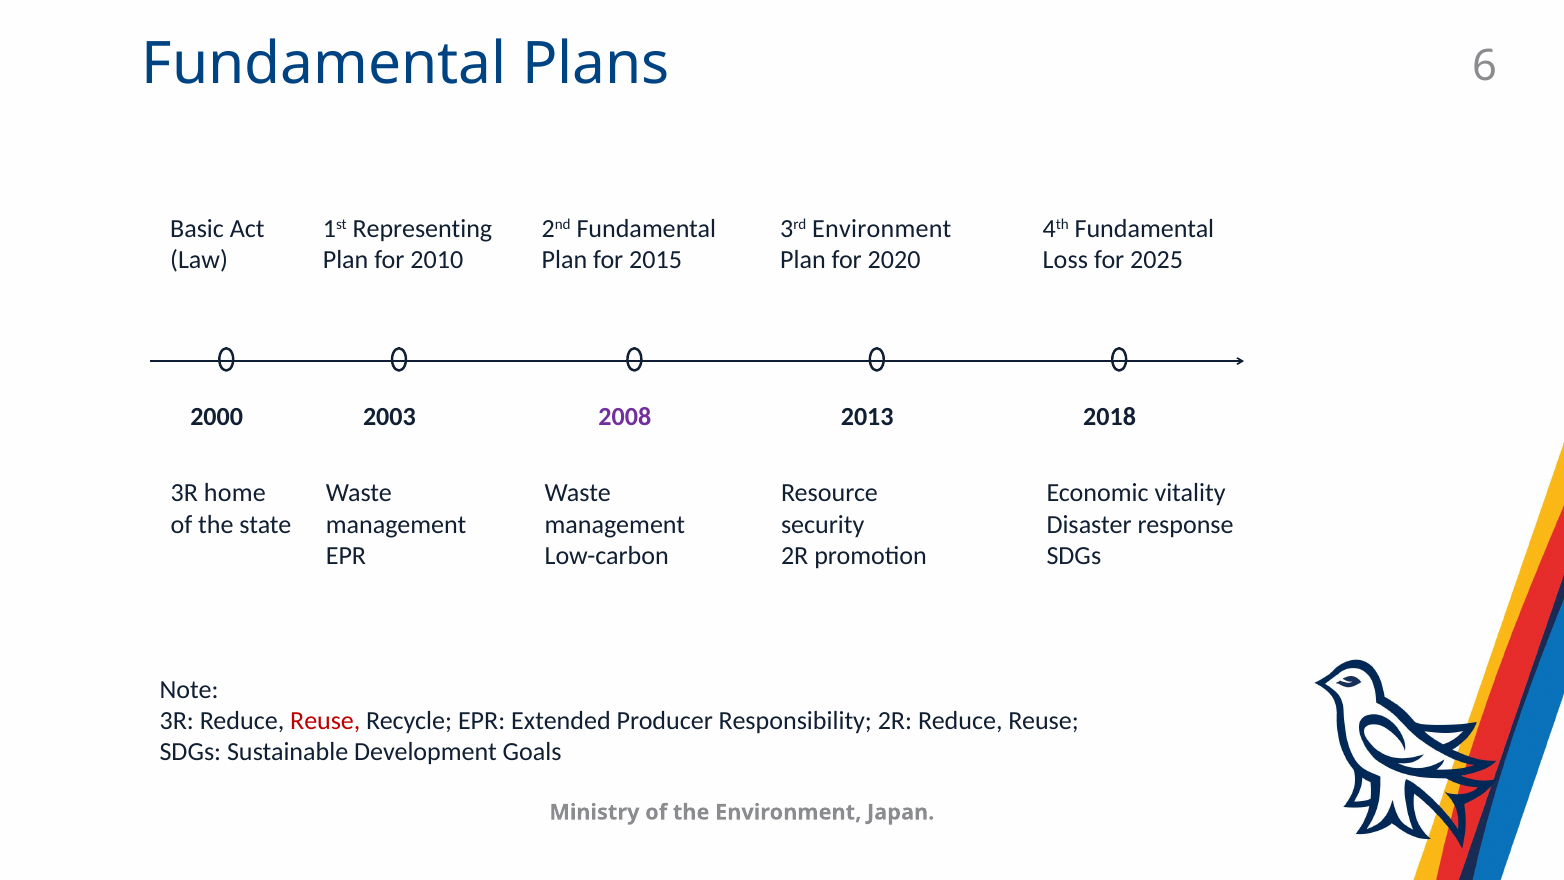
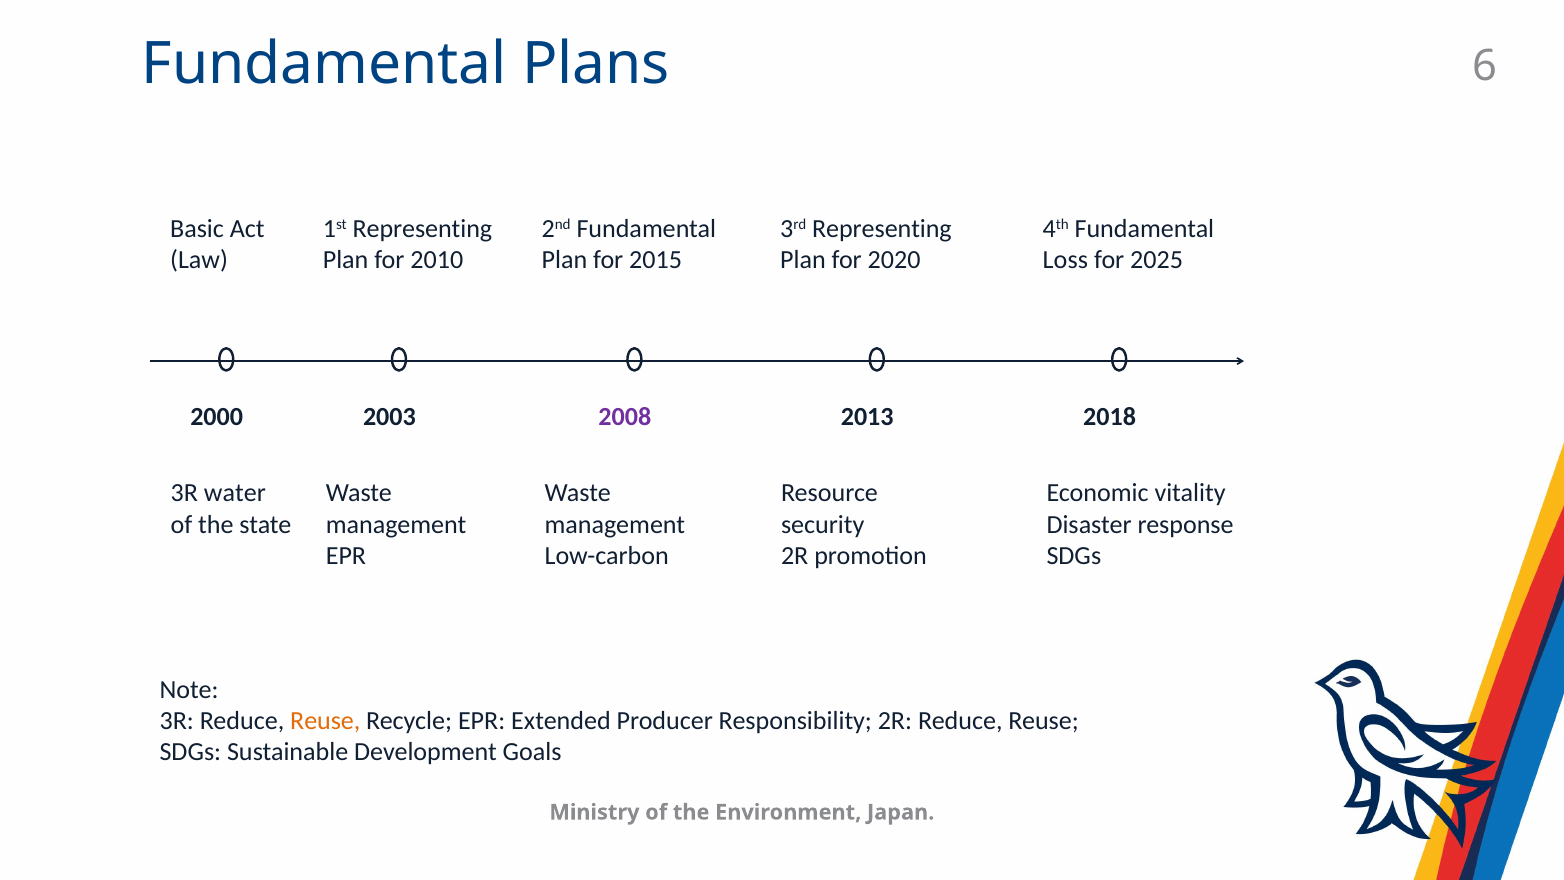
3rd Environment: Environment -> Representing
home: home -> water
Reuse at (325, 721) colour: red -> orange
